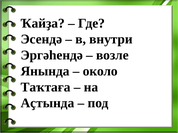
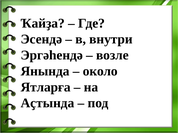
Таҡтаға: Таҡтаға -> Ятларға
